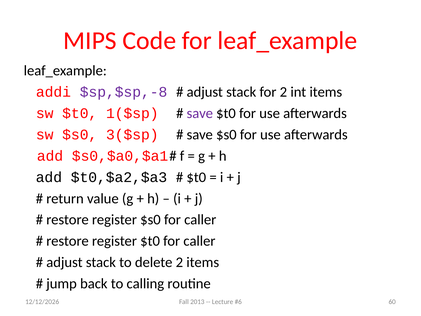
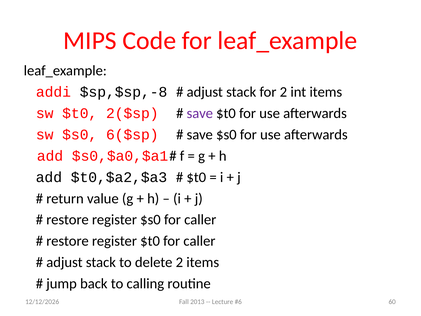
$sp,$sp,-8 colour: purple -> black
1($sp: 1($sp -> 2($sp
3($sp: 3($sp -> 6($sp
